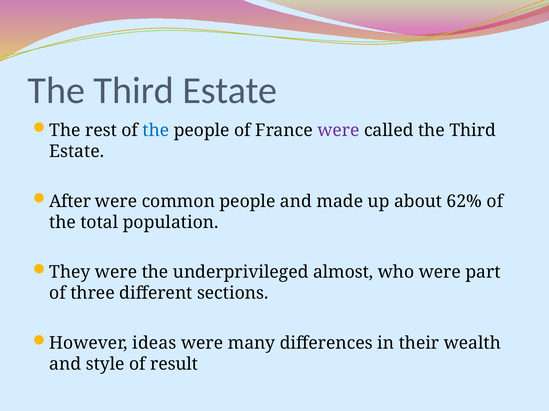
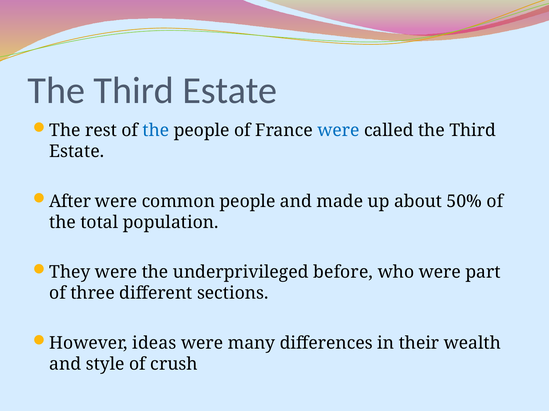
were at (338, 131) colour: purple -> blue
62%: 62% -> 50%
almost: almost -> before
result: result -> crush
